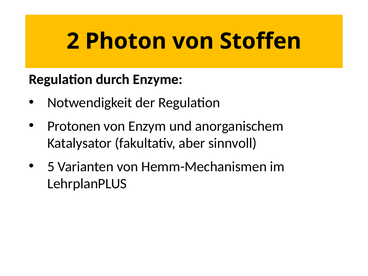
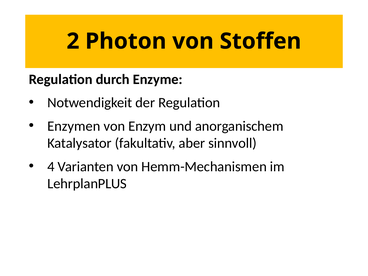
Protonen: Protonen -> Enzymen
5: 5 -> 4
